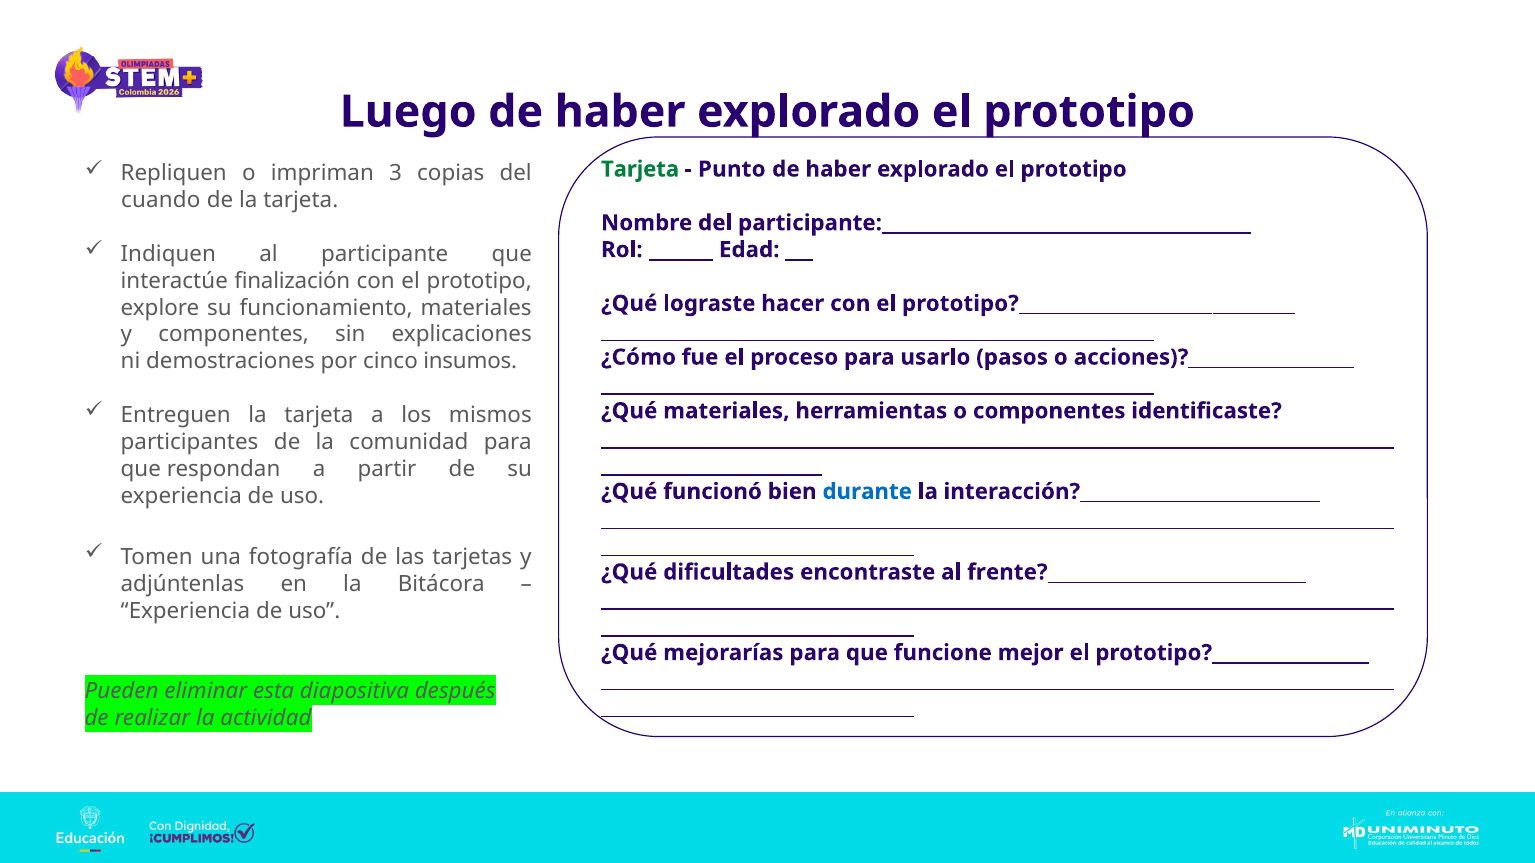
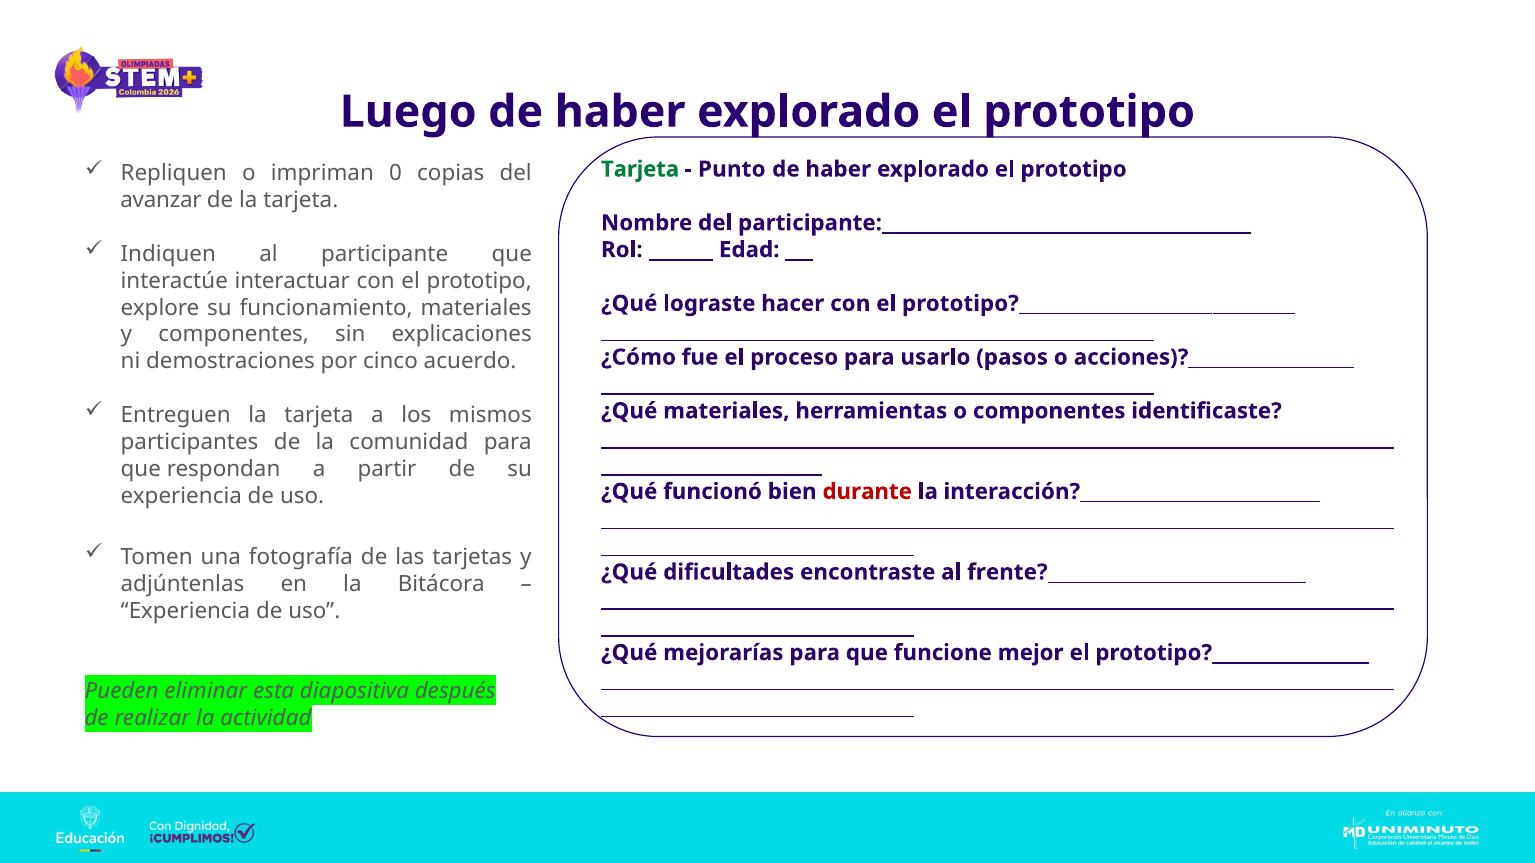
3: 3 -> 0
cuando: cuando -> avanzar
finalización: finalización -> interactuar
insumos: insumos -> acuerdo
durante colour: blue -> red
